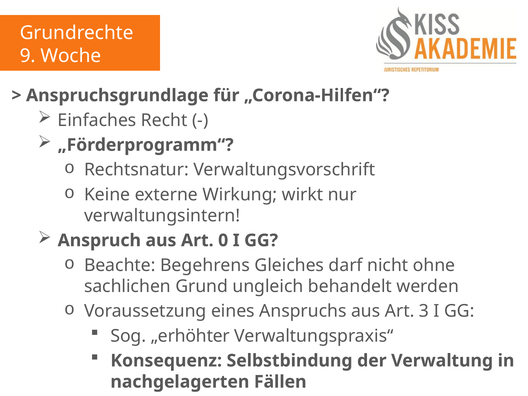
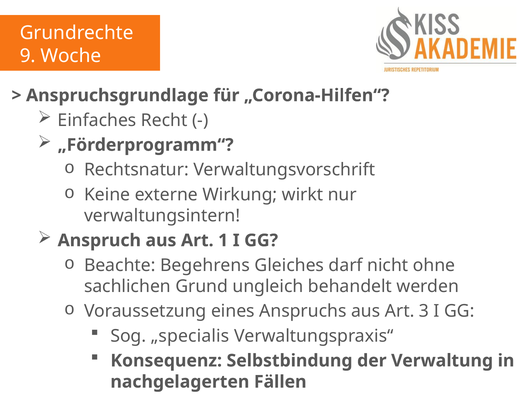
0: 0 -> 1
„erhöhter: „erhöhter -> „specialis
